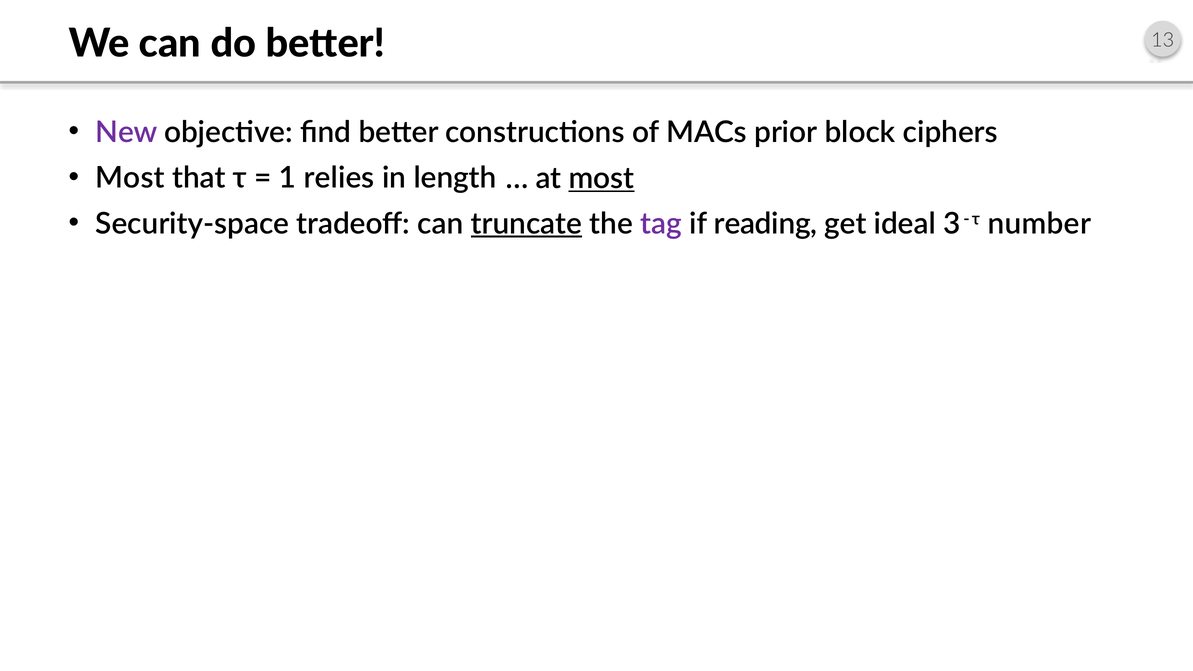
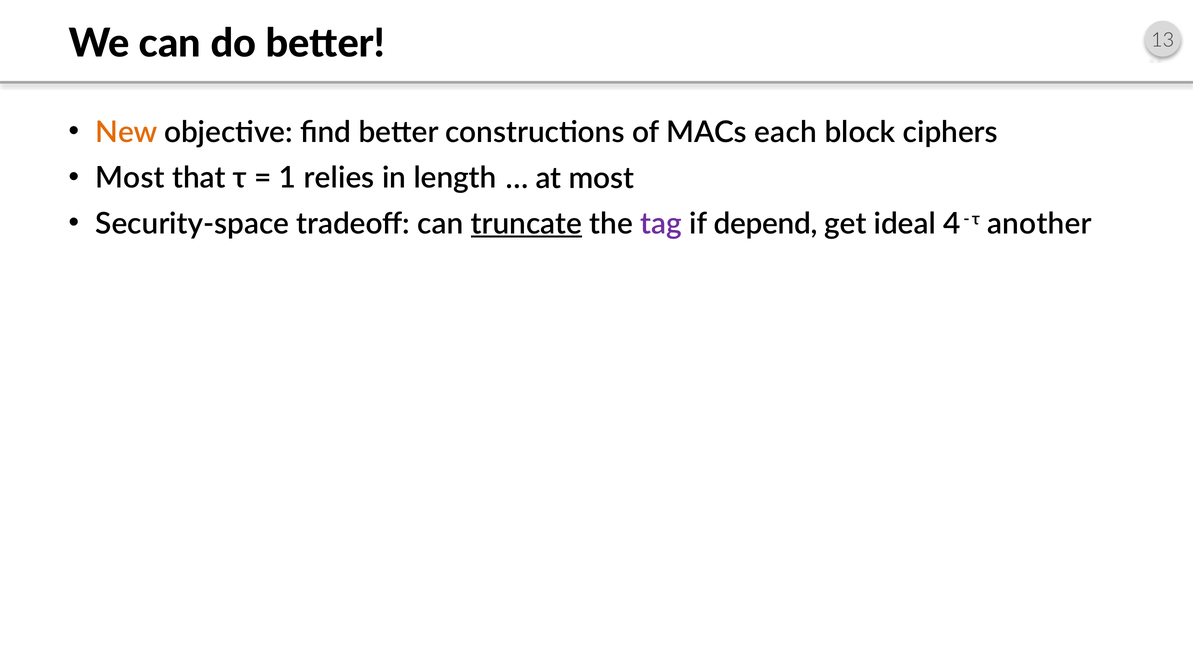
New colour: purple -> orange
prior: prior -> each
most at (602, 178) underline: present -> none
reading: reading -> depend
3: 3 -> 4
number: number -> another
